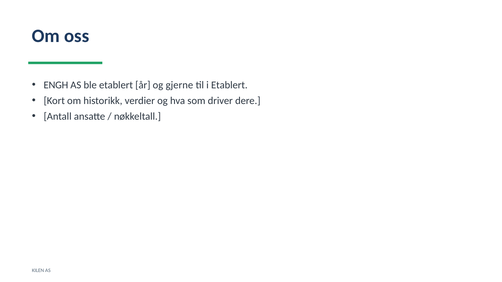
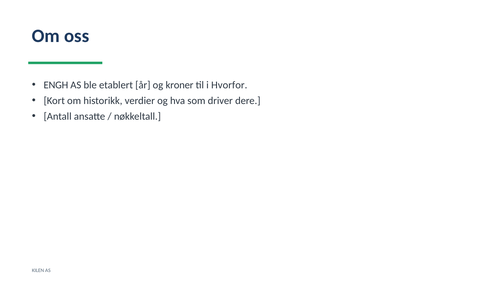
gjerne: gjerne -> kroner
i Etablert: Etablert -> Hvorfor
